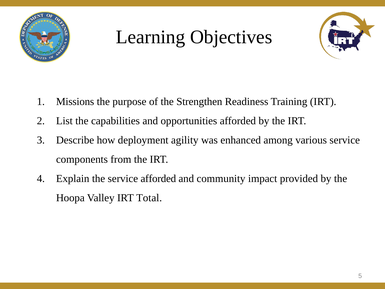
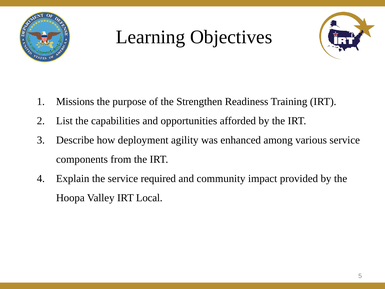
service afforded: afforded -> required
Total: Total -> Local
